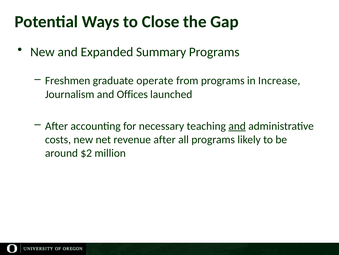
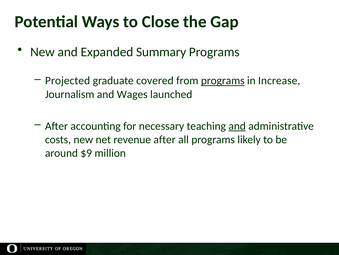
Freshmen: Freshmen -> Projected
operate: operate -> covered
programs at (223, 80) underline: none -> present
Offices: Offices -> Wages
$2: $2 -> $9
